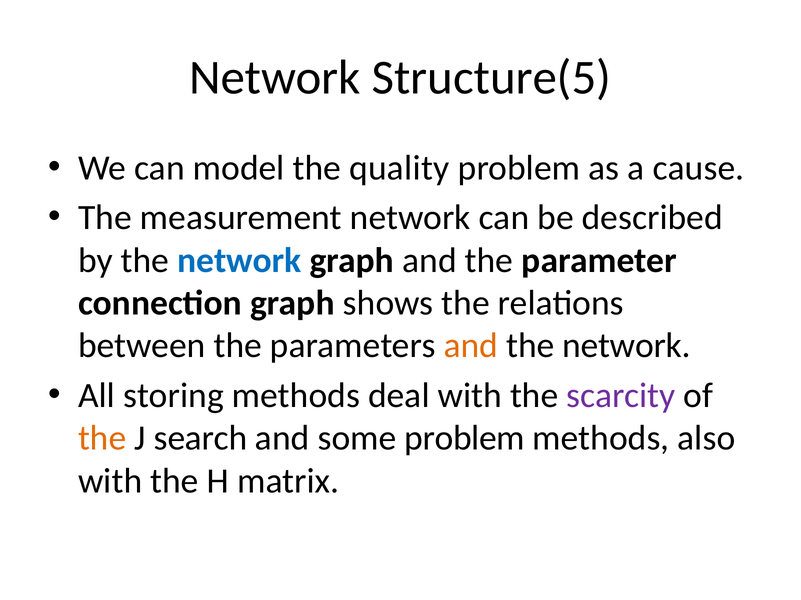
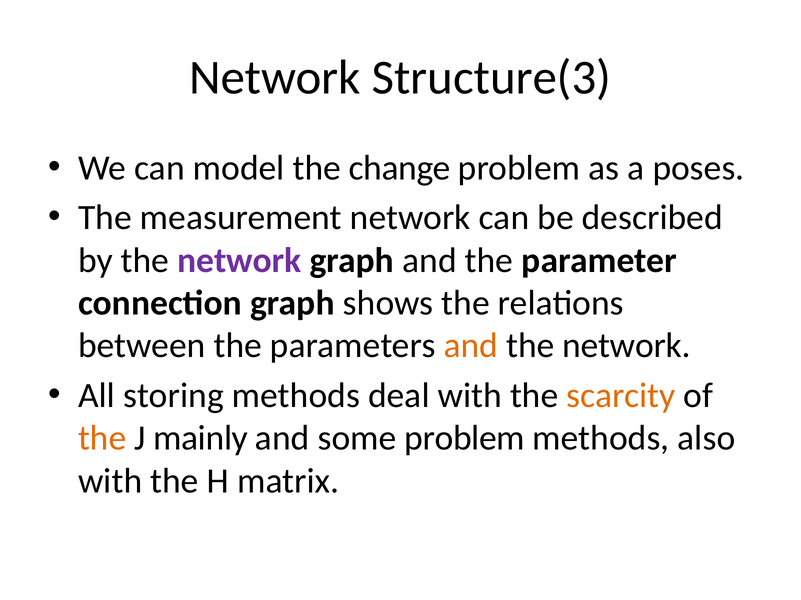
Structure(5: Structure(5 -> Structure(3
quality: quality -> change
cause: cause -> poses
network at (239, 261) colour: blue -> purple
scarcity colour: purple -> orange
search: search -> mainly
